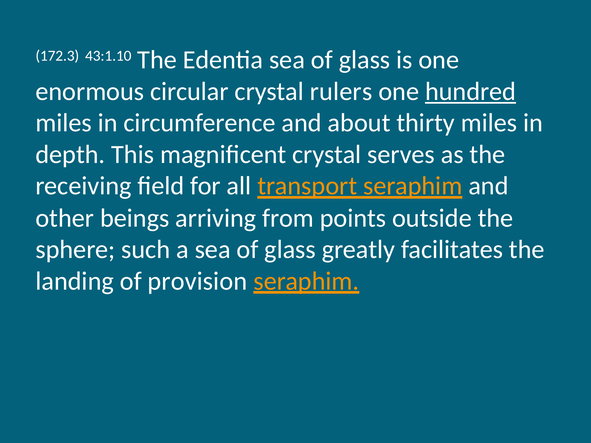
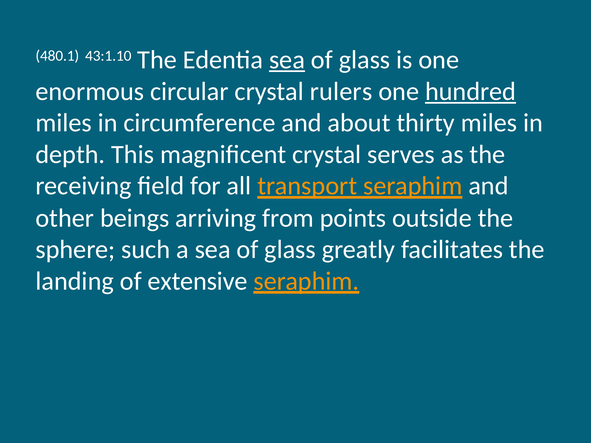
172.3: 172.3 -> 480.1
sea at (287, 60) underline: none -> present
provision: provision -> extensive
